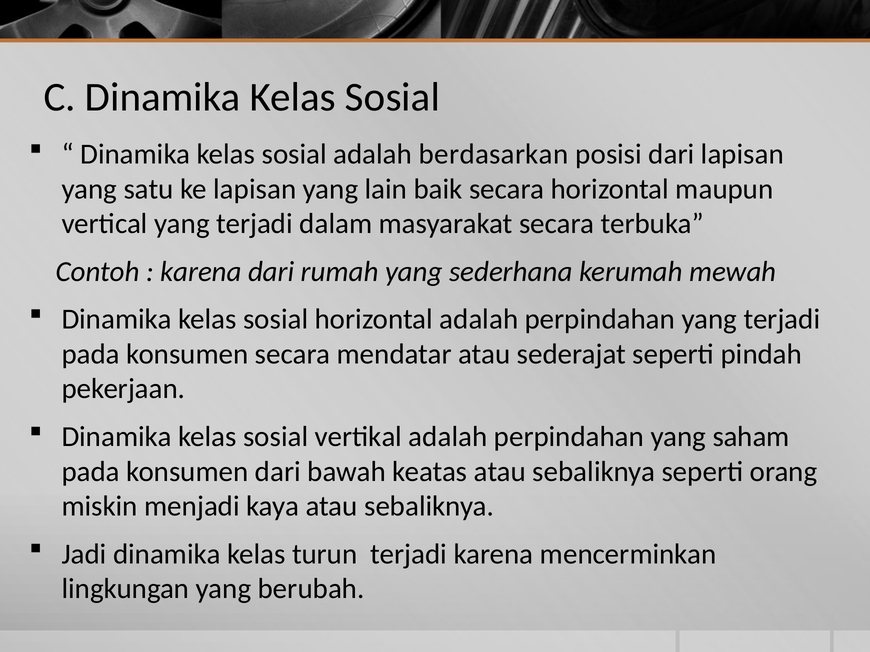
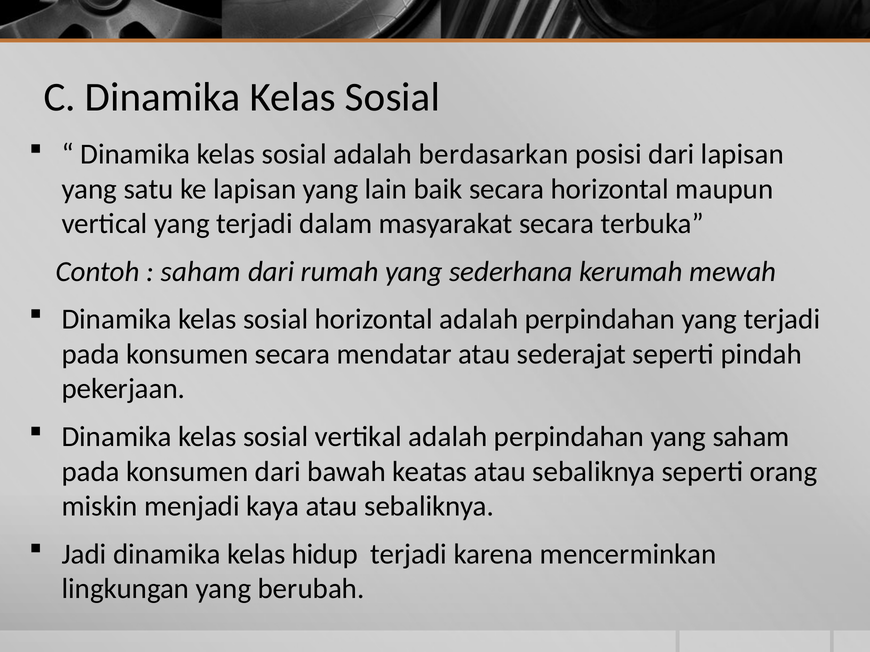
karena at (201, 272): karena -> saham
turun: turun -> hidup
